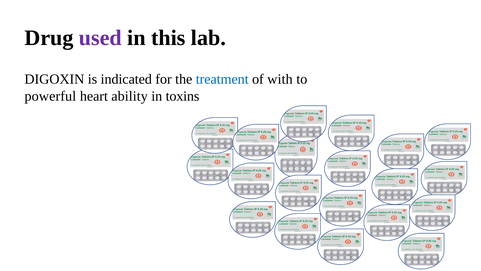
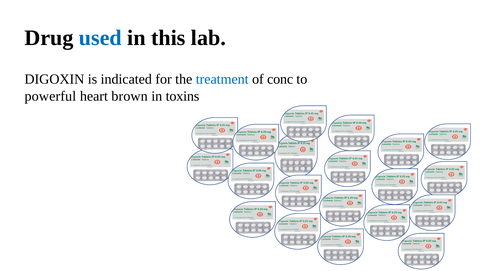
used colour: purple -> blue
with: with -> conc
ability: ability -> brown
